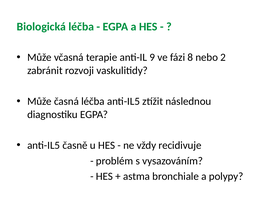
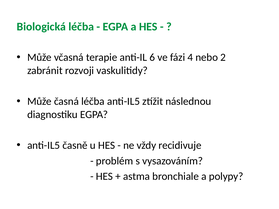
9: 9 -> 6
8: 8 -> 4
